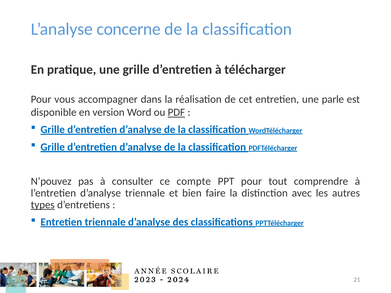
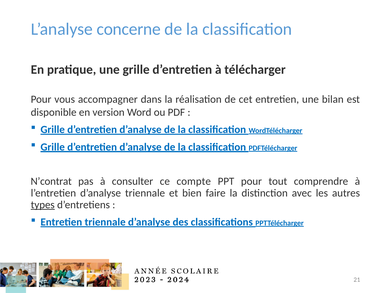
parle: parle -> bilan
PDF underline: present -> none
N’pouvez: N’pouvez -> N’contrat
